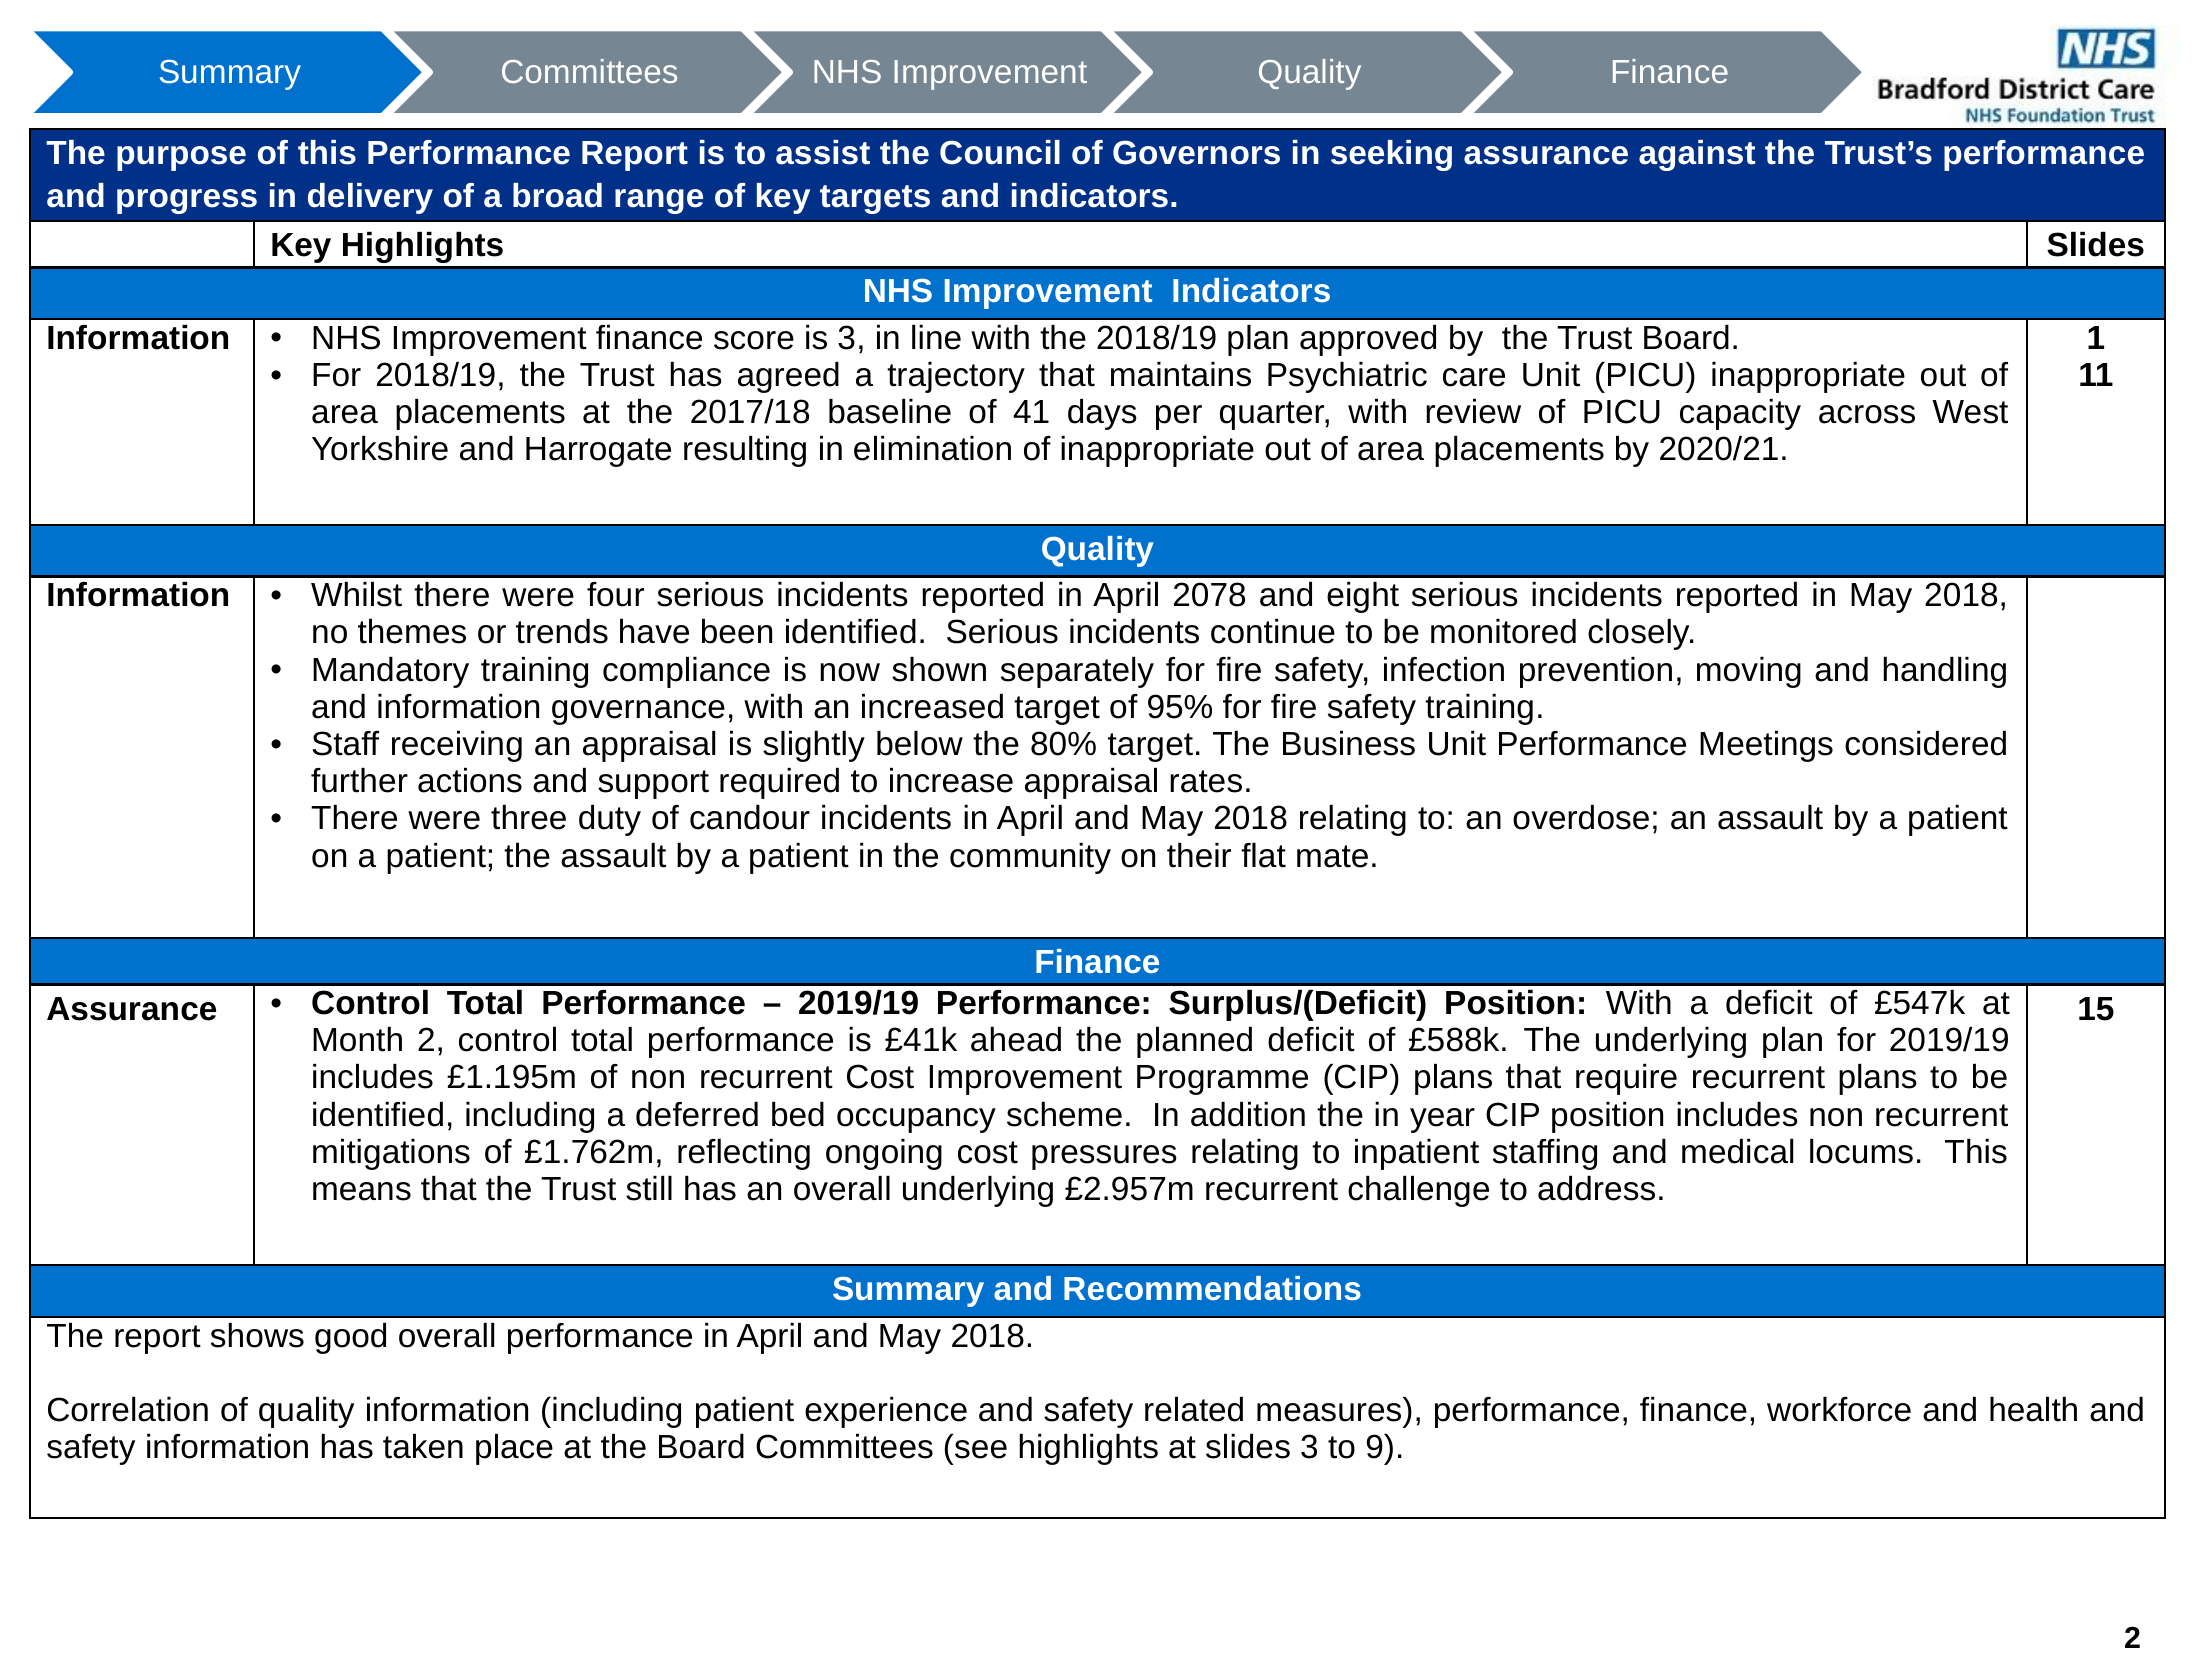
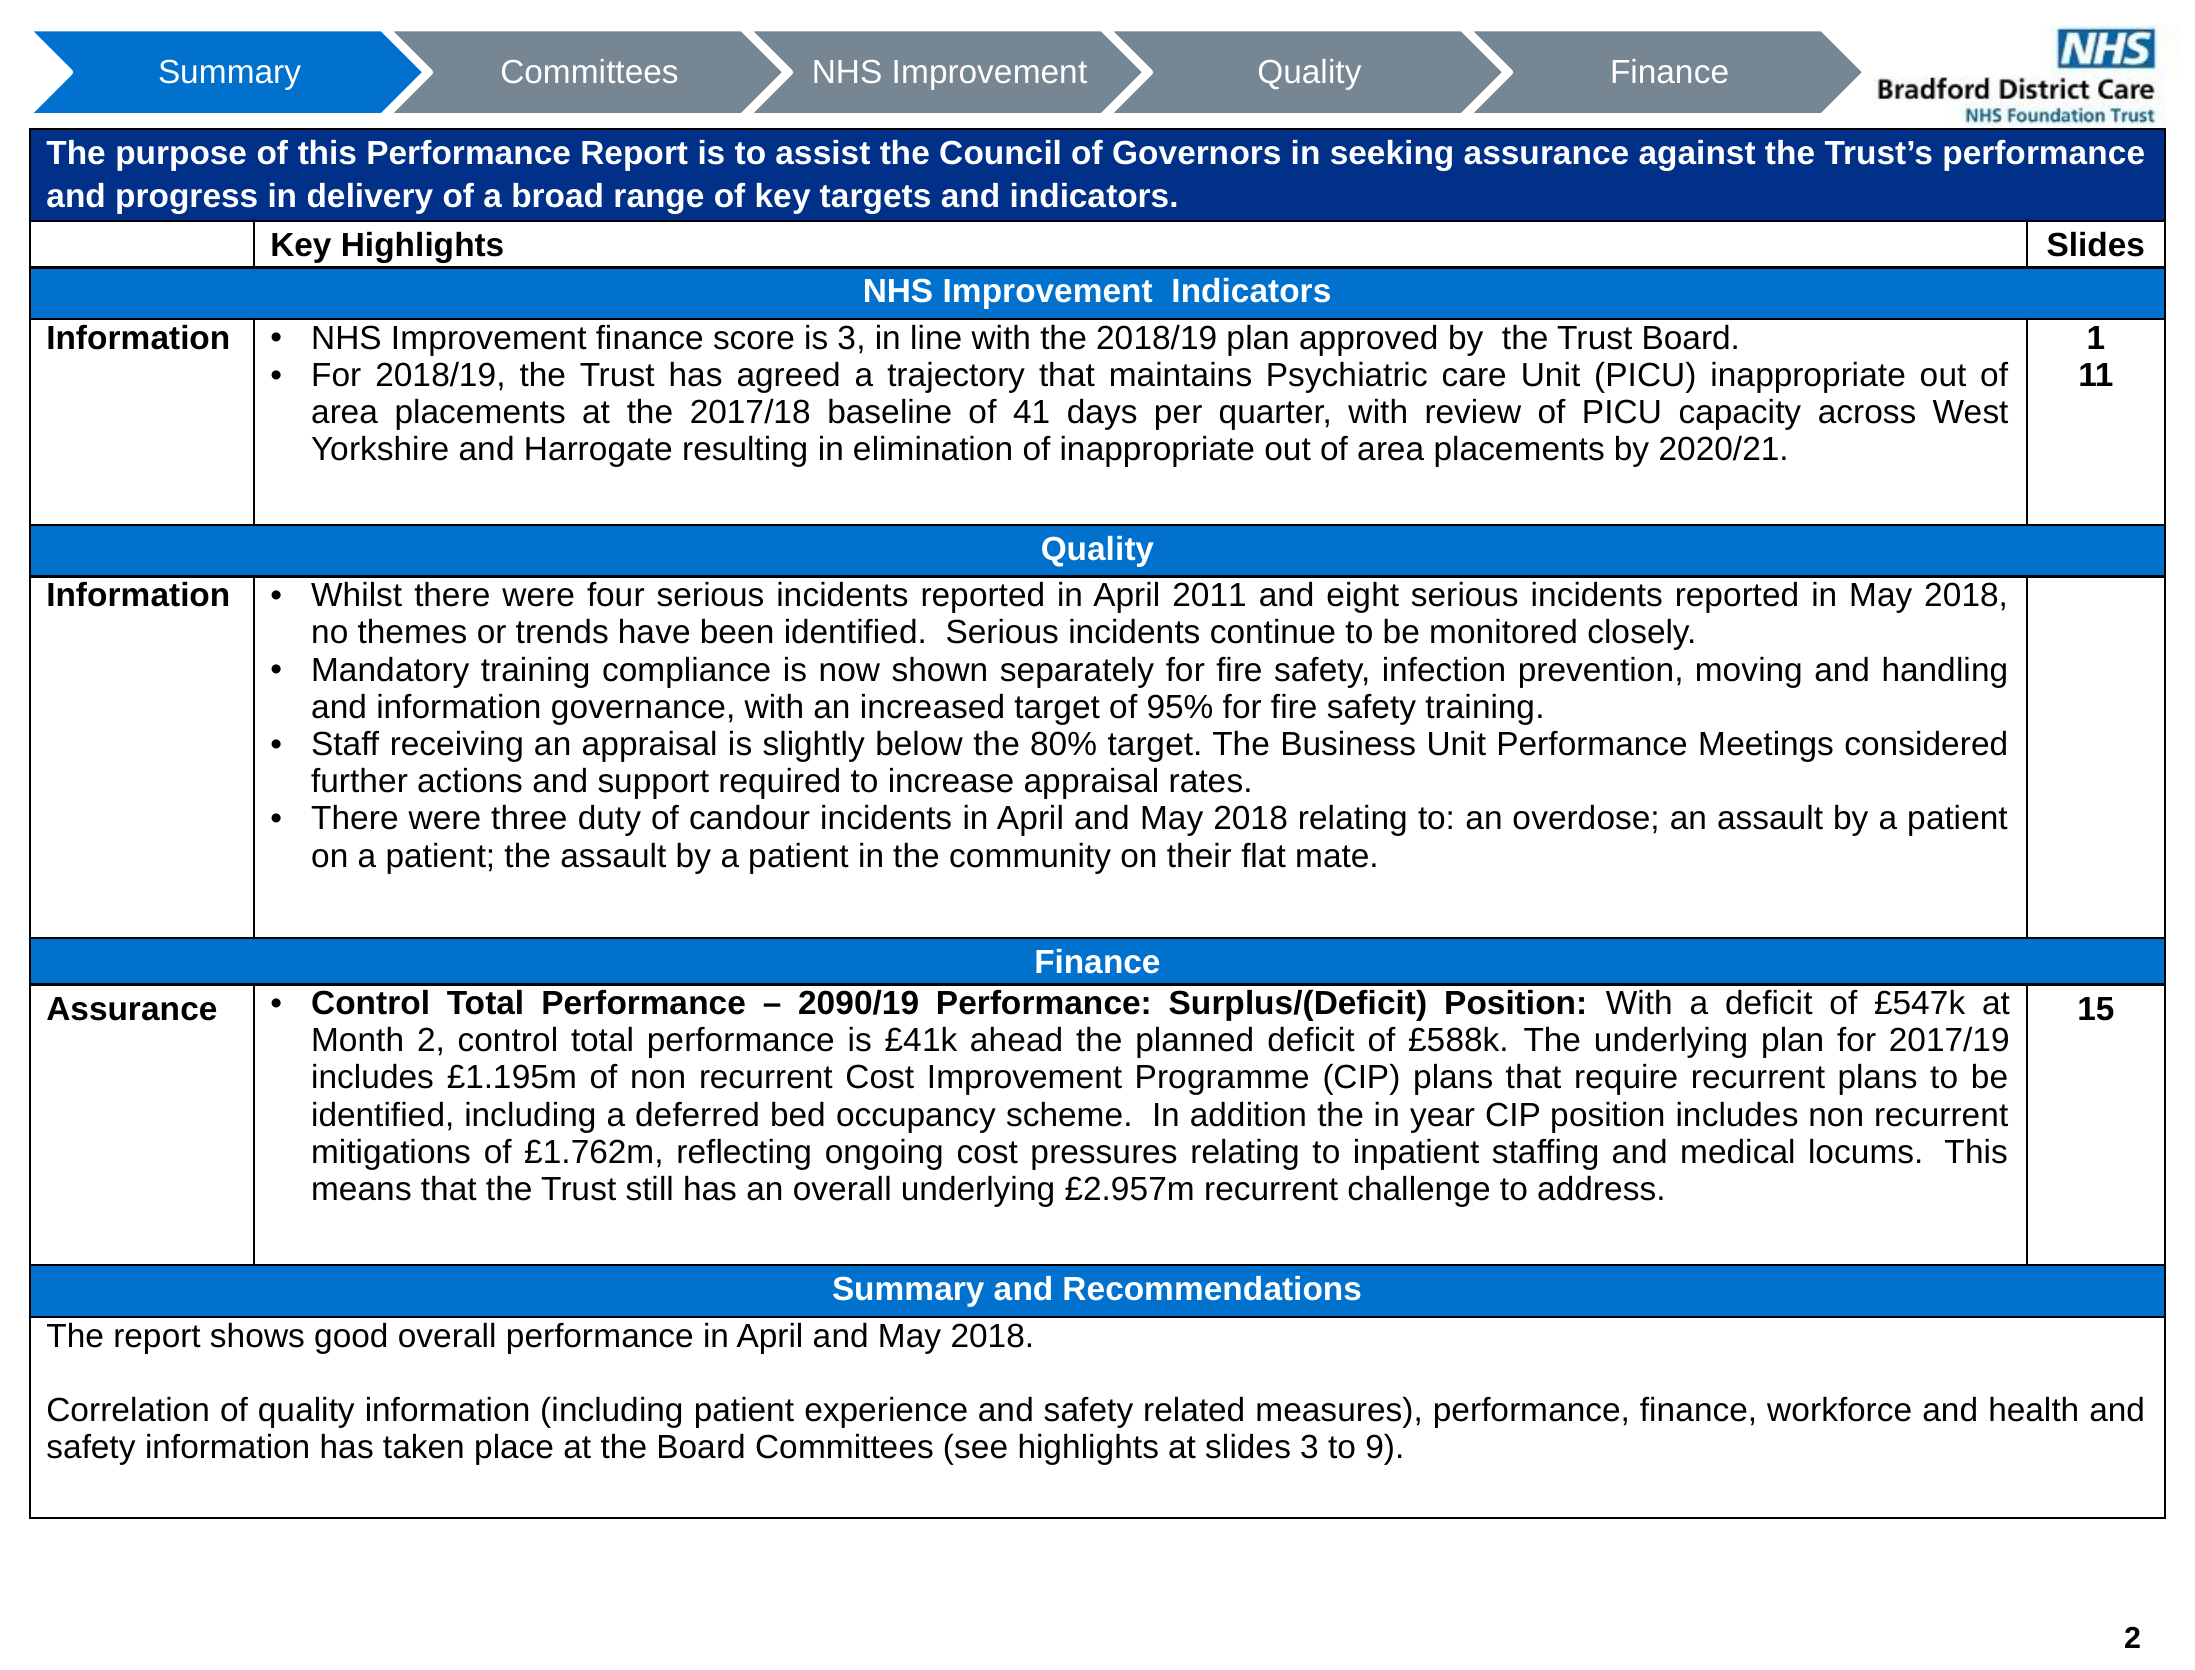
2078: 2078 -> 2011
2019/19 at (859, 1004): 2019/19 -> 2090/19
for 2019/19: 2019/19 -> 2017/19
